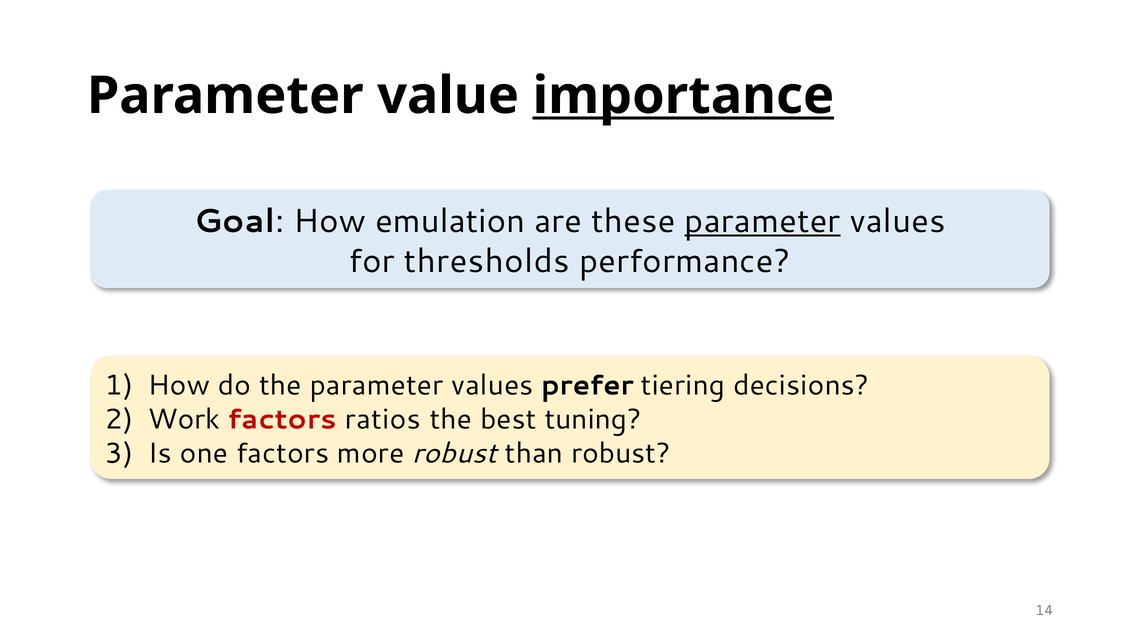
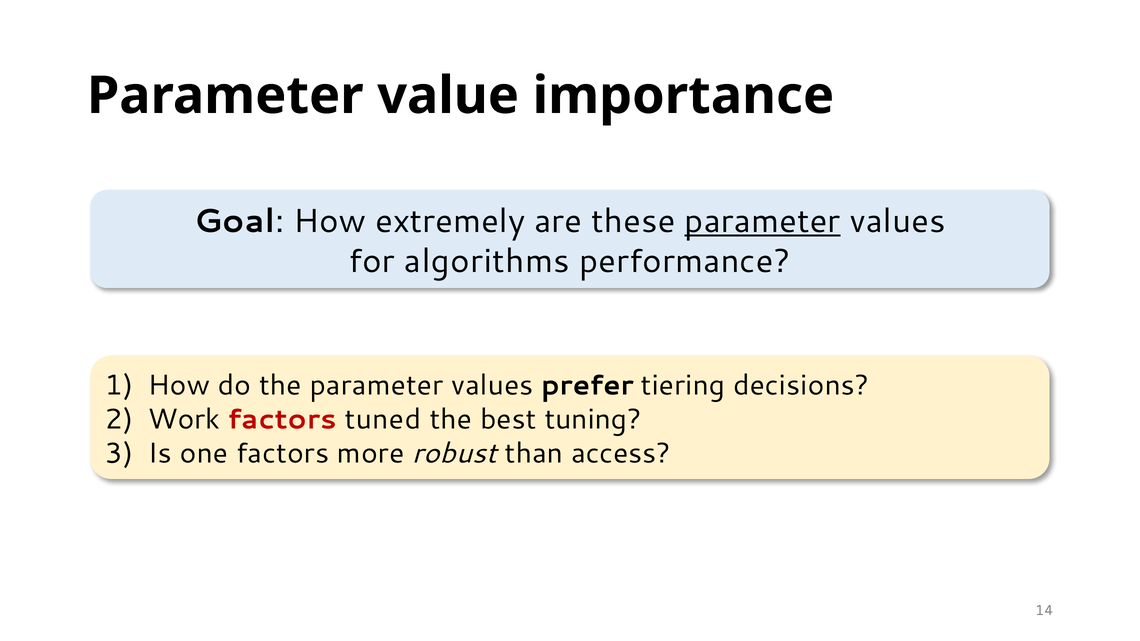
importance underline: present -> none
emulation: emulation -> extremely
thresholds: thresholds -> algorithms
ratios: ratios -> tuned
than robust: robust -> access
